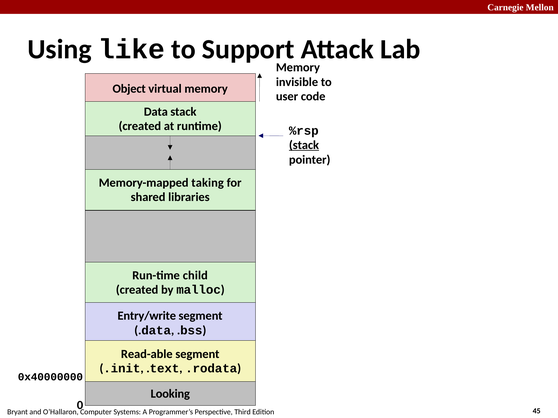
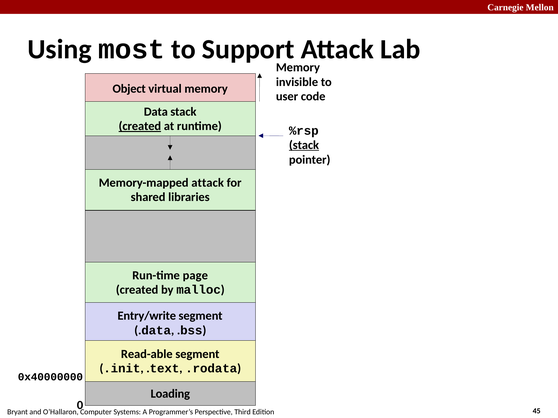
like: like -> most
created at (140, 126) underline: none -> present
Memory-mapped taking: taking -> attack
child: child -> page
Looking: Looking -> Loading
